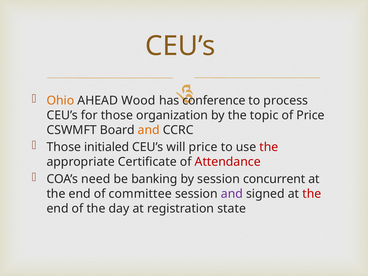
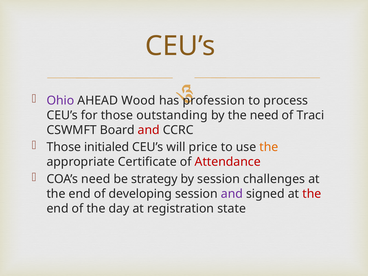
Ohio colour: orange -> purple
conference: conference -> profession
organization: organization -> outstanding
the topic: topic -> need
of Price: Price -> Traci
and at (149, 130) colour: orange -> red
the at (269, 147) colour: red -> orange
banking: banking -> strategy
concurrent: concurrent -> challenges
committee: committee -> developing
